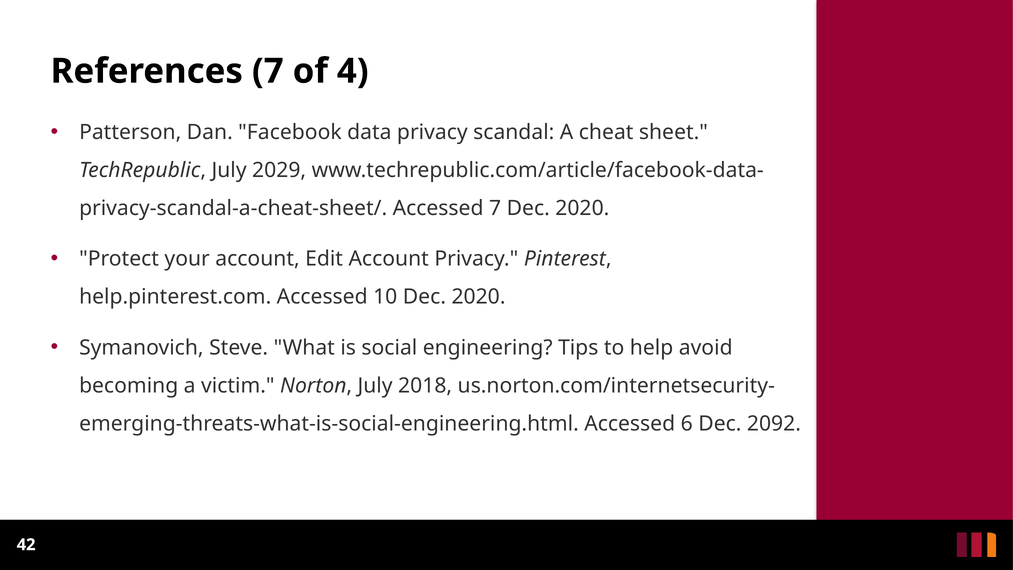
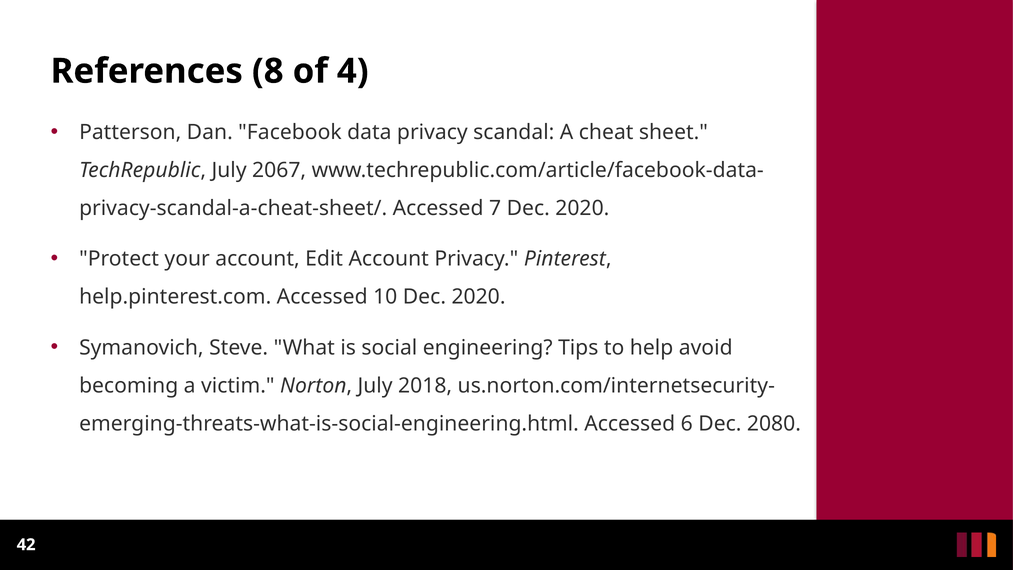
References 7: 7 -> 8
2029: 2029 -> 2067
2092: 2092 -> 2080
